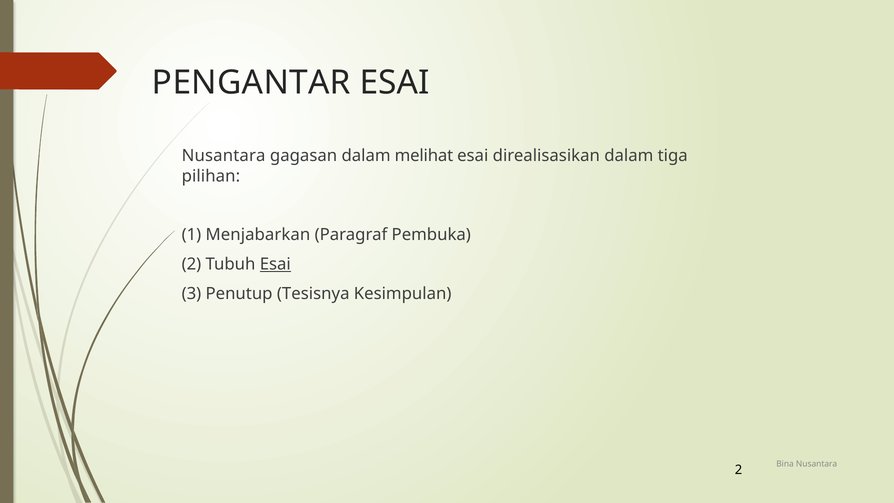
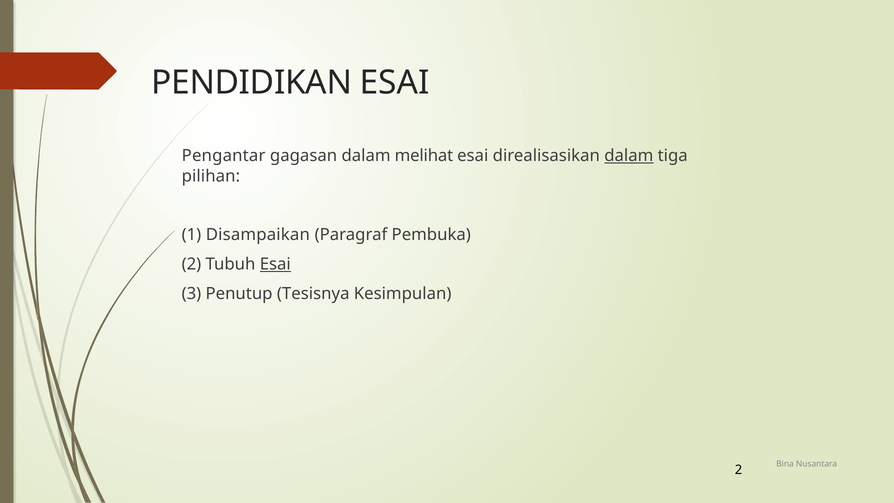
PENGANTAR: PENGANTAR -> PENDIDIKAN
Nusantara at (224, 156): Nusantara -> Pengantar
dalam at (629, 156) underline: none -> present
Menjabarkan: Menjabarkan -> Disampaikan
